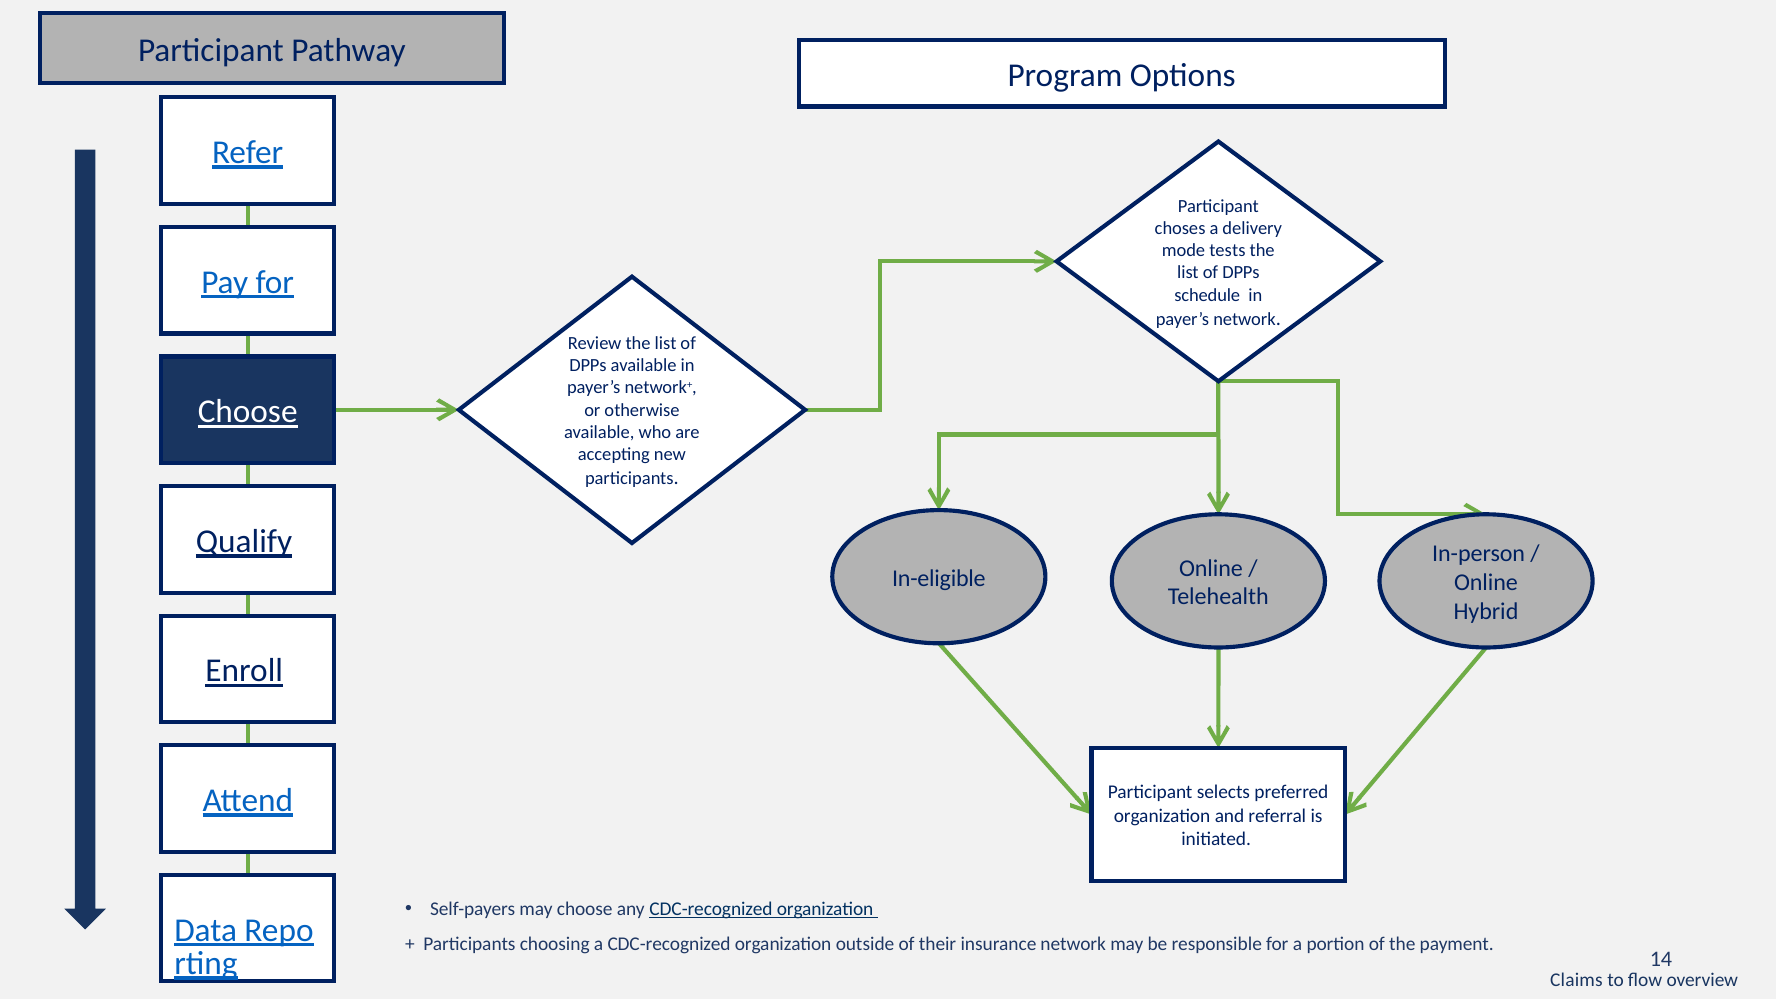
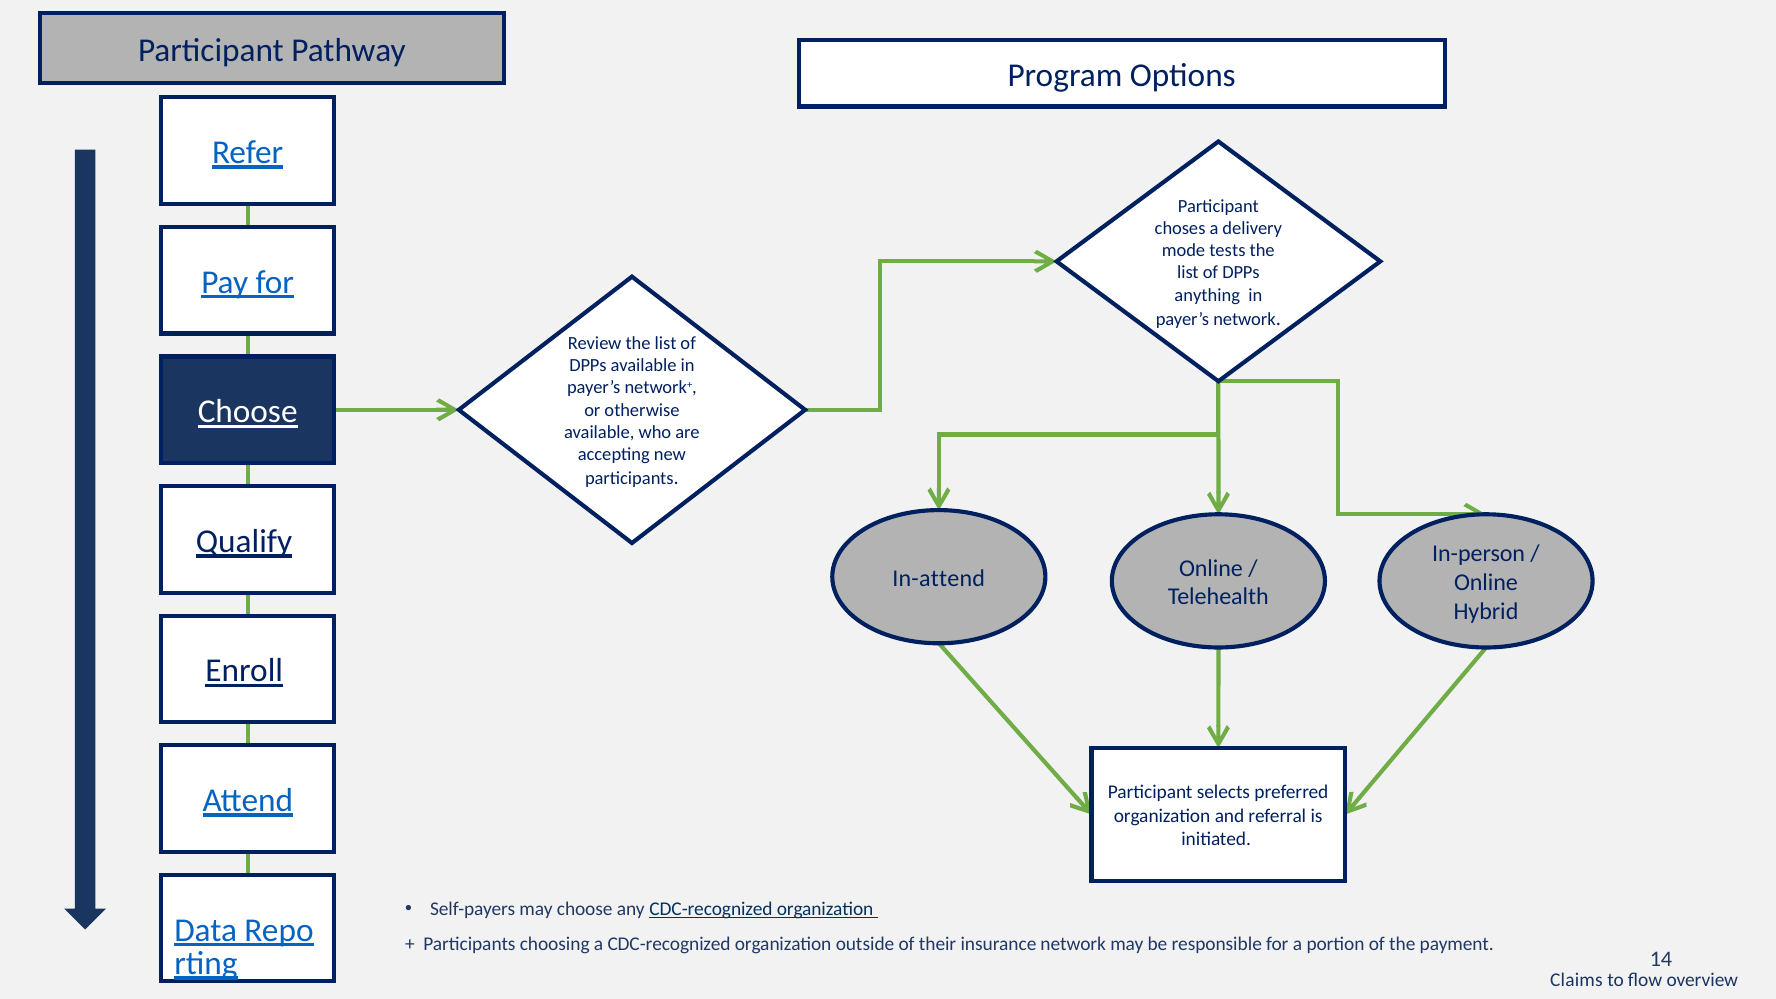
schedule: schedule -> anything
In-eligible: In-eligible -> In-attend
